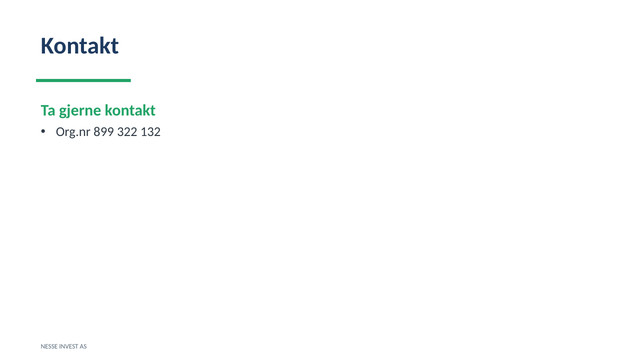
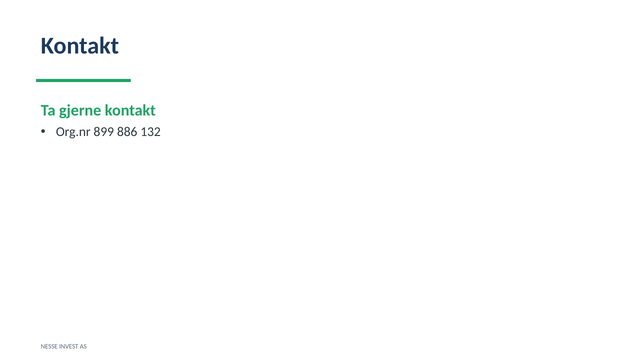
322: 322 -> 886
